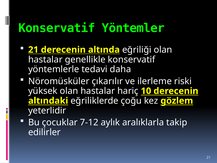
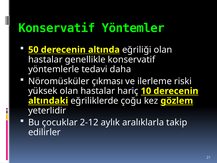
21 at (33, 50): 21 -> 50
çıkarılır: çıkarılır -> çıkması
7-12: 7-12 -> 2-12
